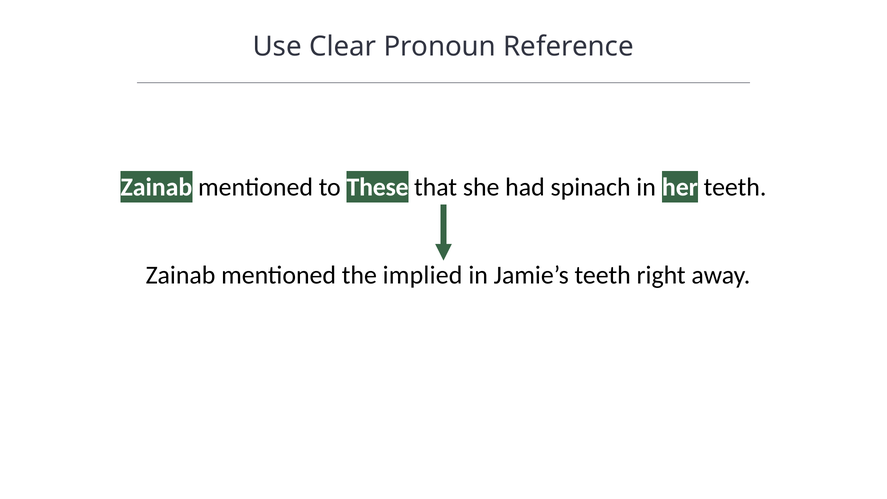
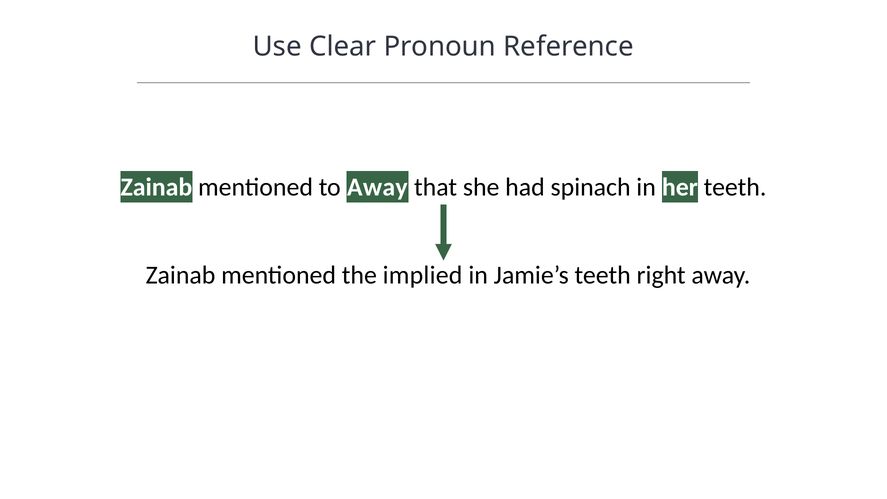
to These: These -> Away
